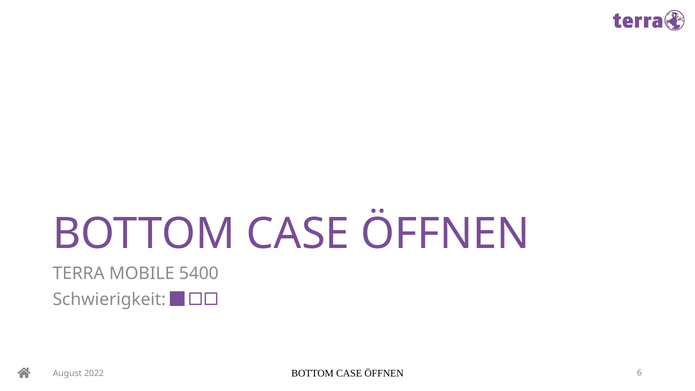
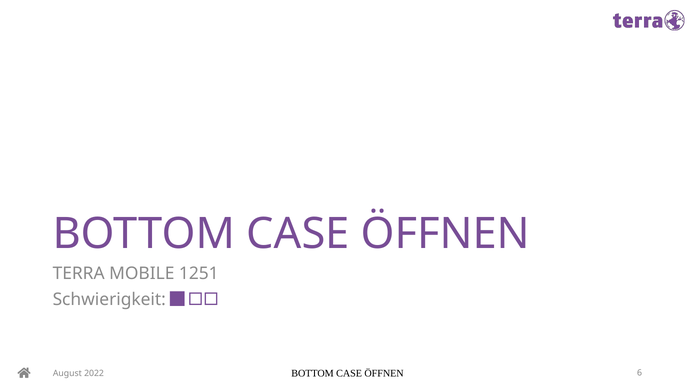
5400: 5400 -> 1251
